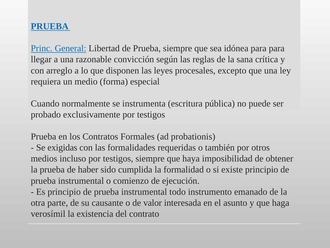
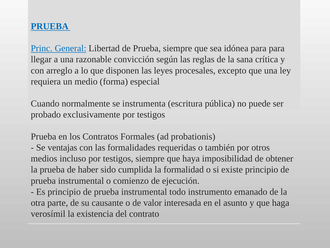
exigidas: exigidas -> ventajas
